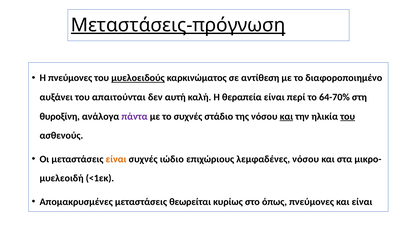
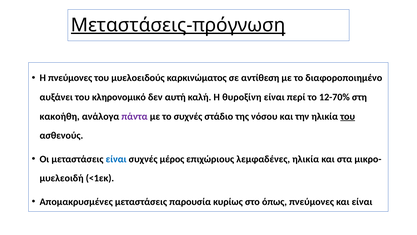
μυελοειδούς underline: present -> none
απαιτούνται: απαιτούνται -> κληρονομικό
θεραπεία: θεραπεία -> θυροξίνη
64-70%: 64-70% -> 12-70%
θυροξίνη: θυροξίνη -> κακοήθη
και at (286, 116) underline: present -> none
είναι at (116, 159) colour: orange -> blue
ιώδιο: ιώδιο -> μέρος
λεμφαδένες νόσου: νόσου -> ηλικία
θεωρείται: θεωρείται -> παρουσία
